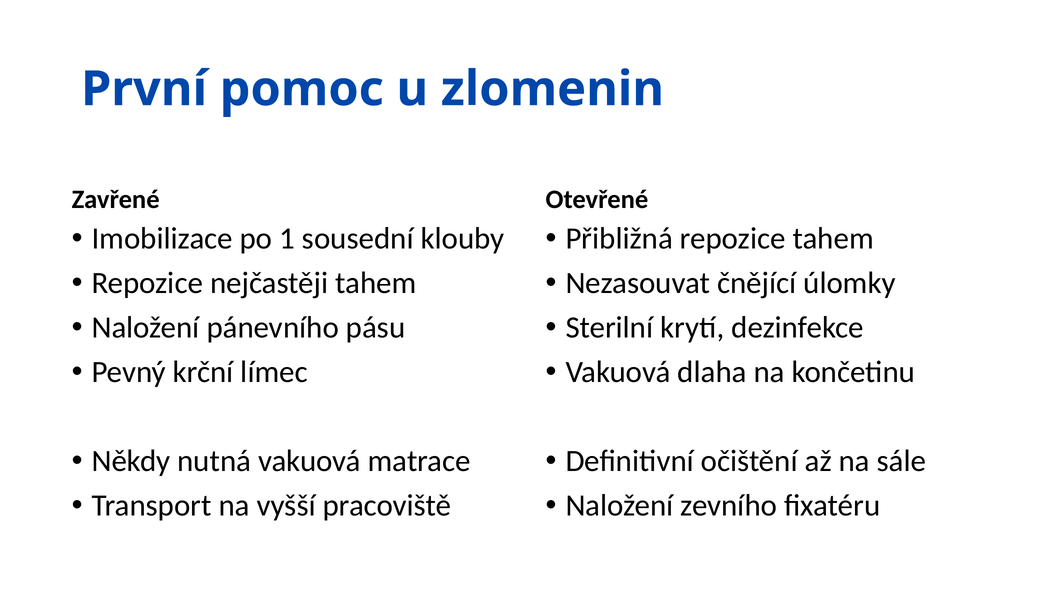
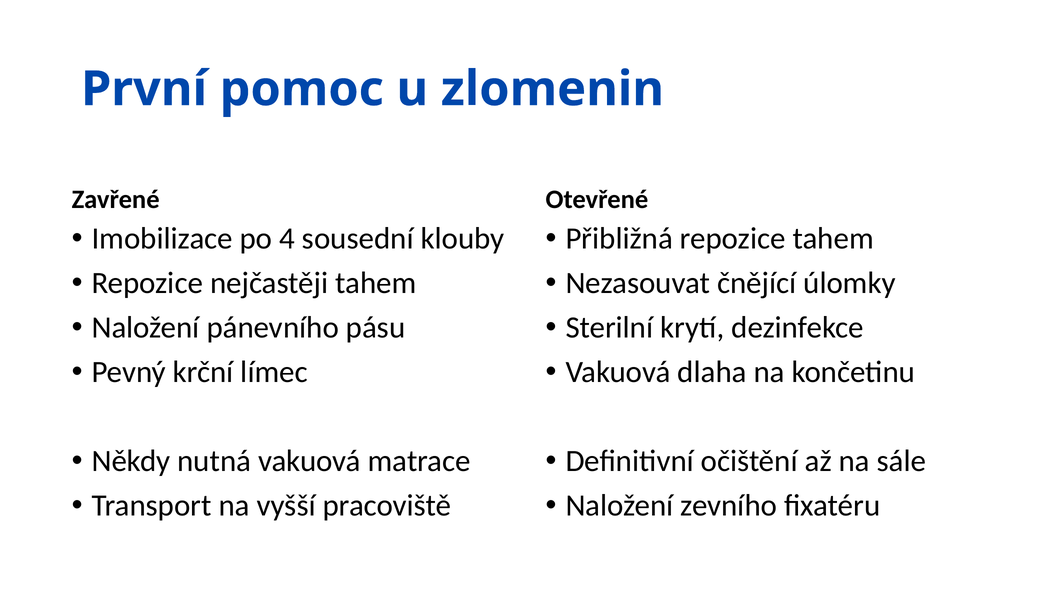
1: 1 -> 4
